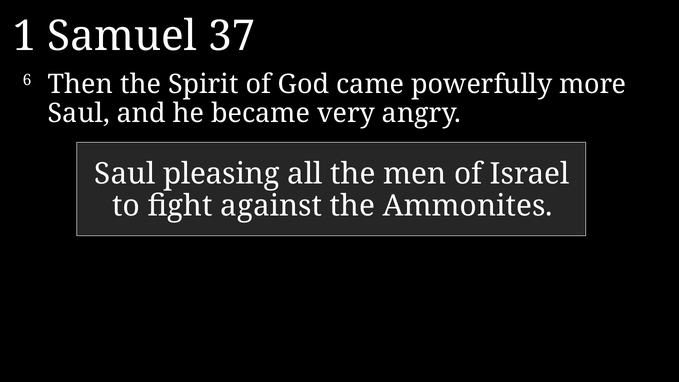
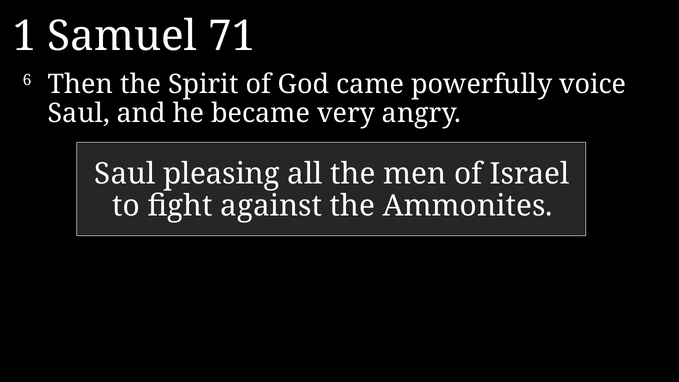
37: 37 -> 71
more: more -> voice
